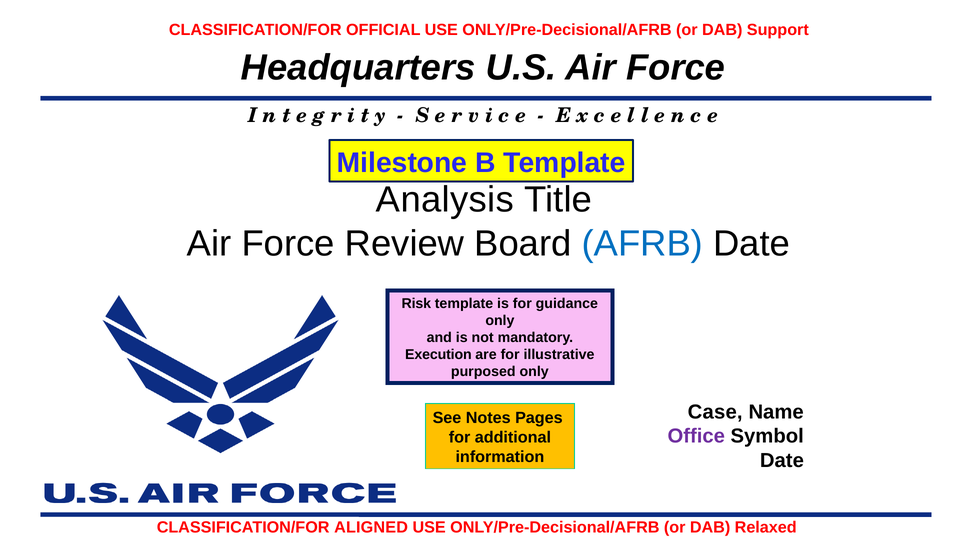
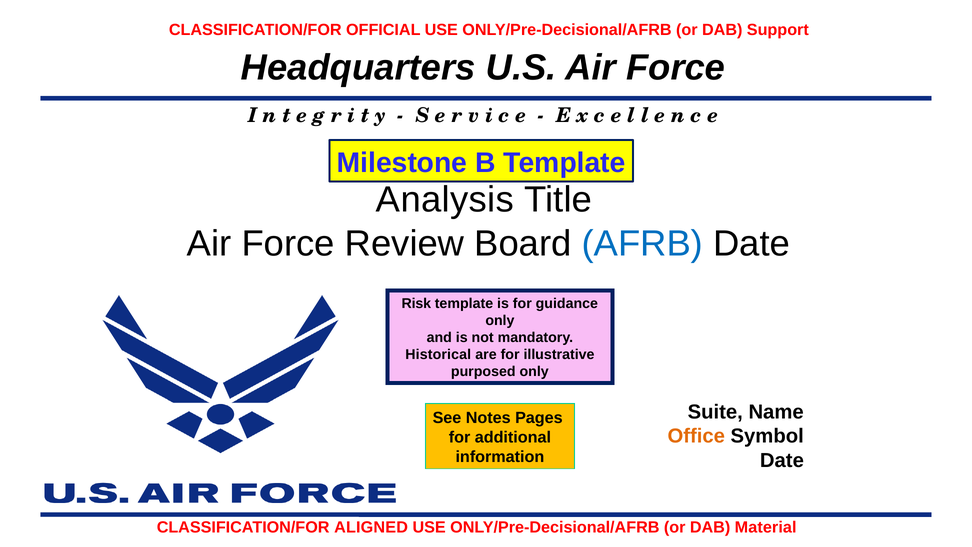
Execution: Execution -> Historical
Case: Case -> Suite
Office colour: purple -> orange
Relaxed: Relaxed -> Material
